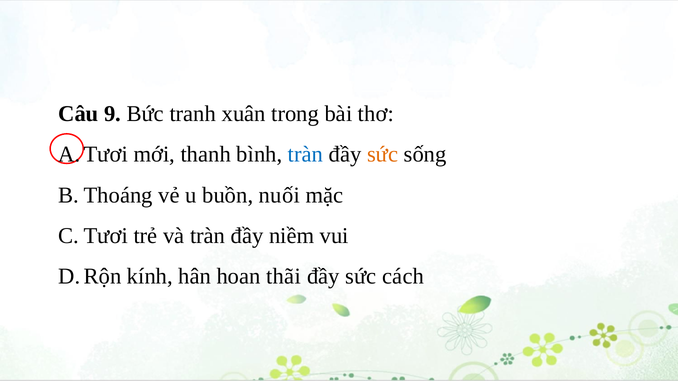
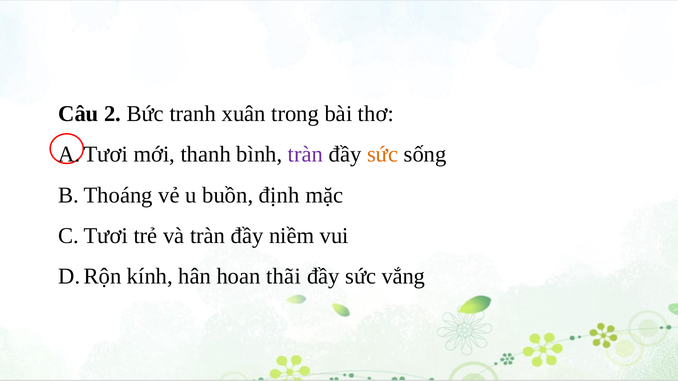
9: 9 -> 2
tràn at (306, 155) colour: blue -> purple
nuối: nuối -> định
cách: cách -> vắng
